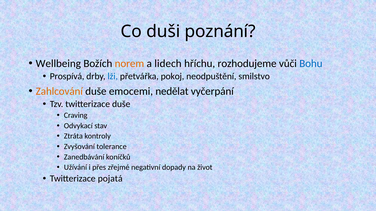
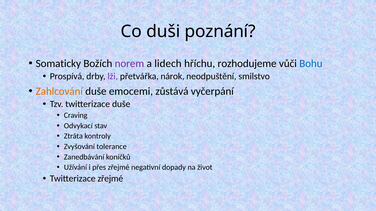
Wellbeing: Wellbeing -> Somaticky
norem colour: orange -> purple
lži colour: blue -> purple
pokoj: pokoj -> nárok
nedělat: nedělat -> zůstává
Twitterizace pojatá: pojatá -> zřejmé
